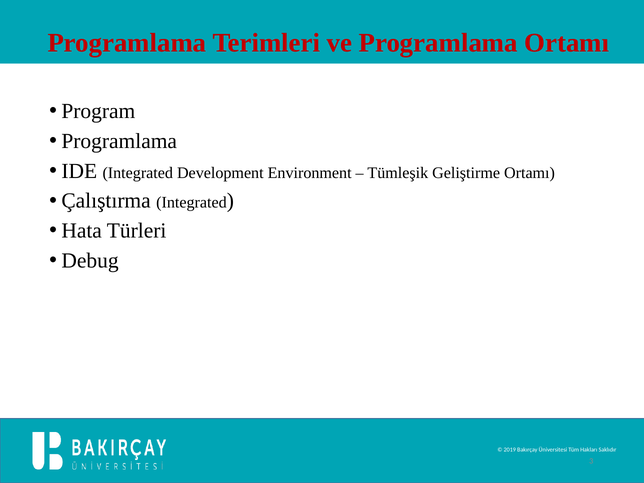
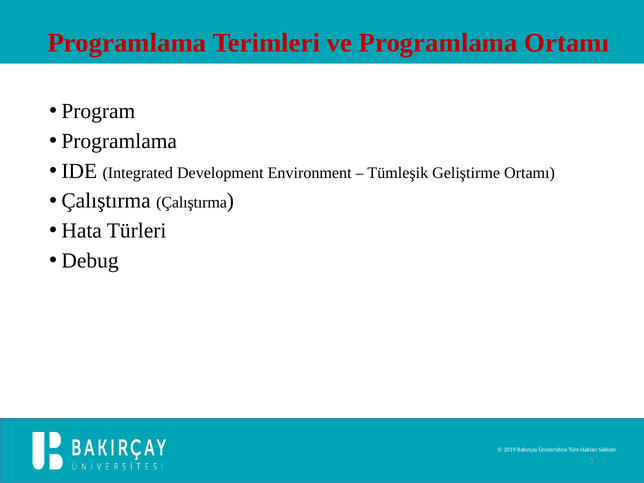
Çalıştırma Integrated: Integrated -> Çalıştırma
